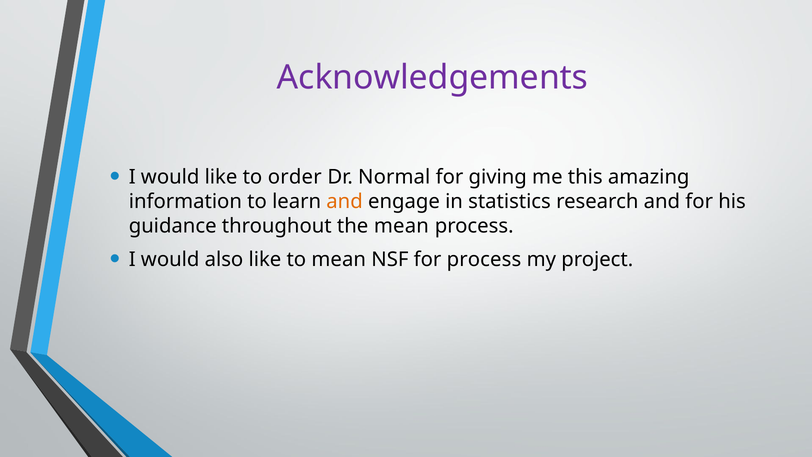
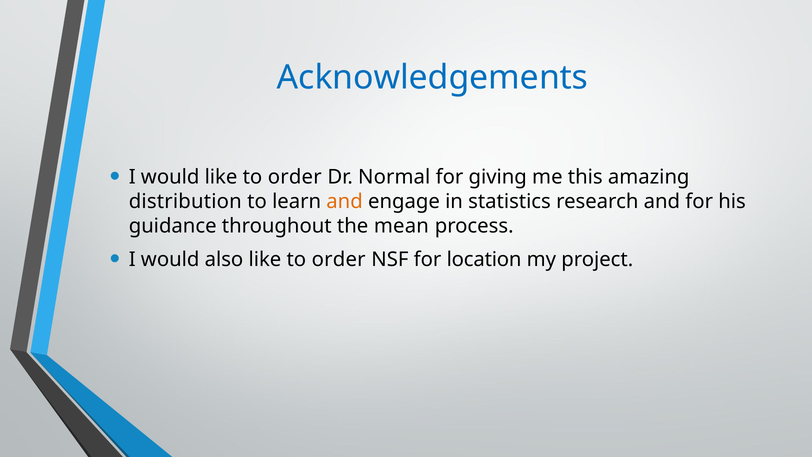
Acknowledgements colour: purple -> blue
information: information -> distribution
also like to mean: mean -> order
for process: process -> location
